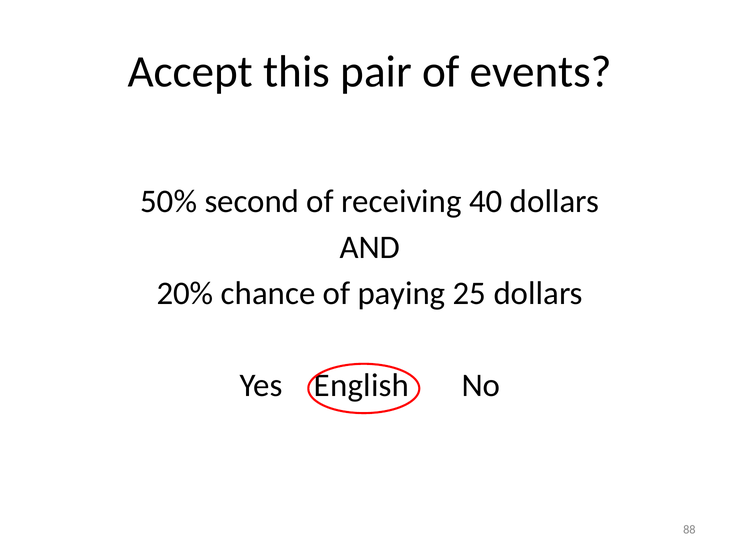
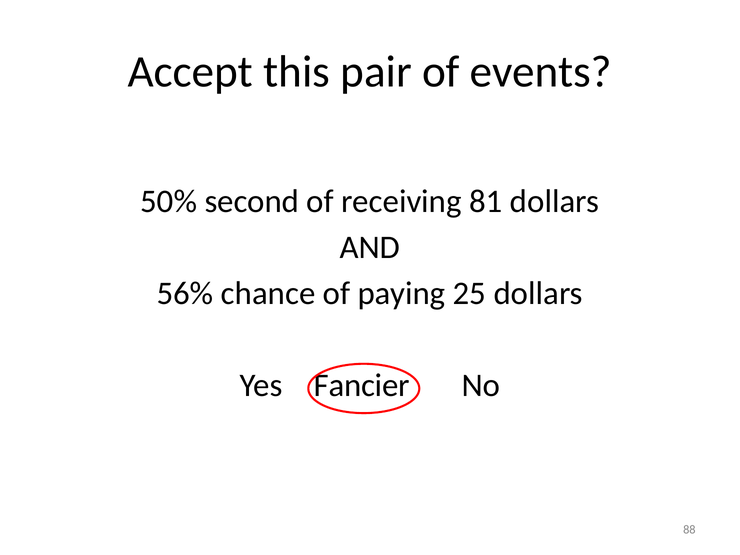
40: 40 -> 81
20%: 20% -> 56%
English: English -> Fancier
